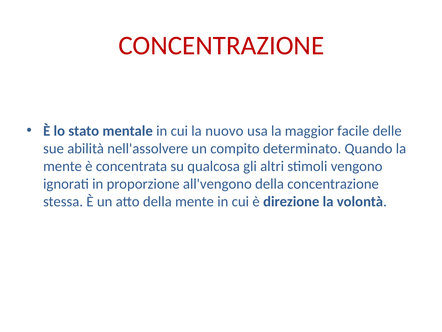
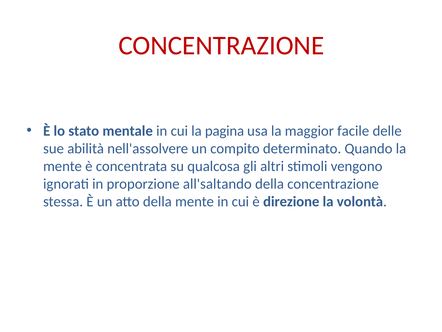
nuovo: nuovo -> pagina
all'vengono: all'vengono -> all'saltando
